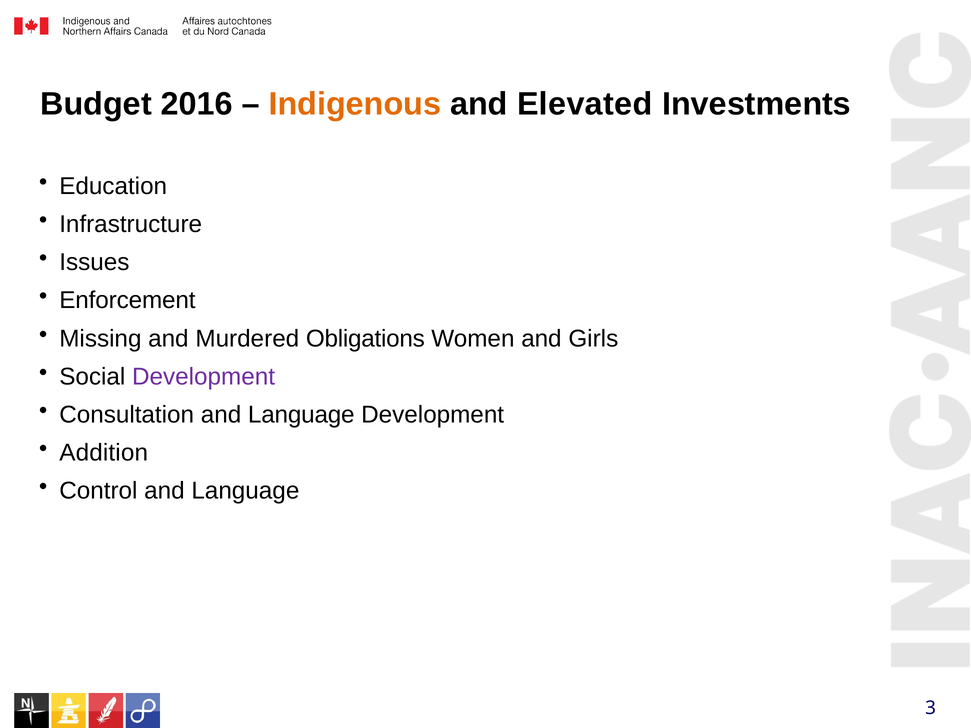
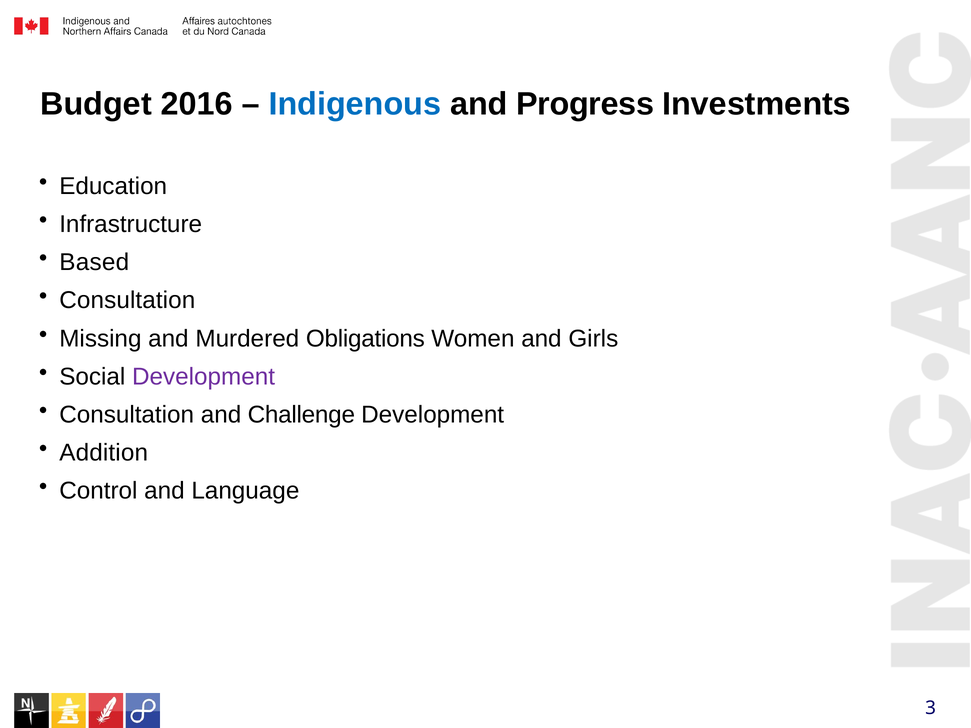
Indigenous colour: orange -> blue
Elevated: Elevated -> Progress
Issues: Issues -> Based
Enforcement at (127, 301): Enforcement -> Consultation
Language at (301, 415): Language -> Challenge
